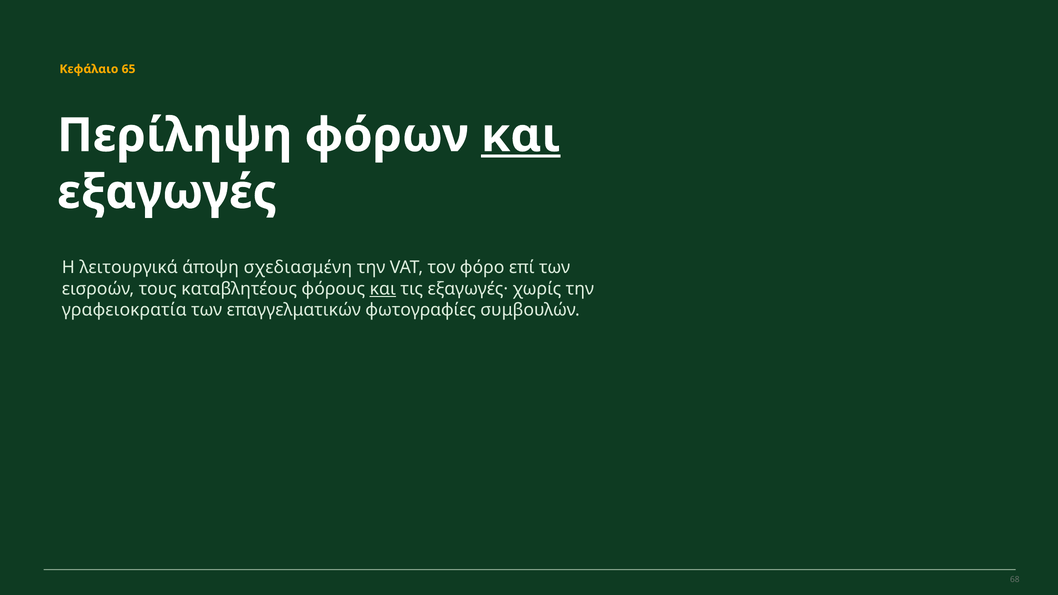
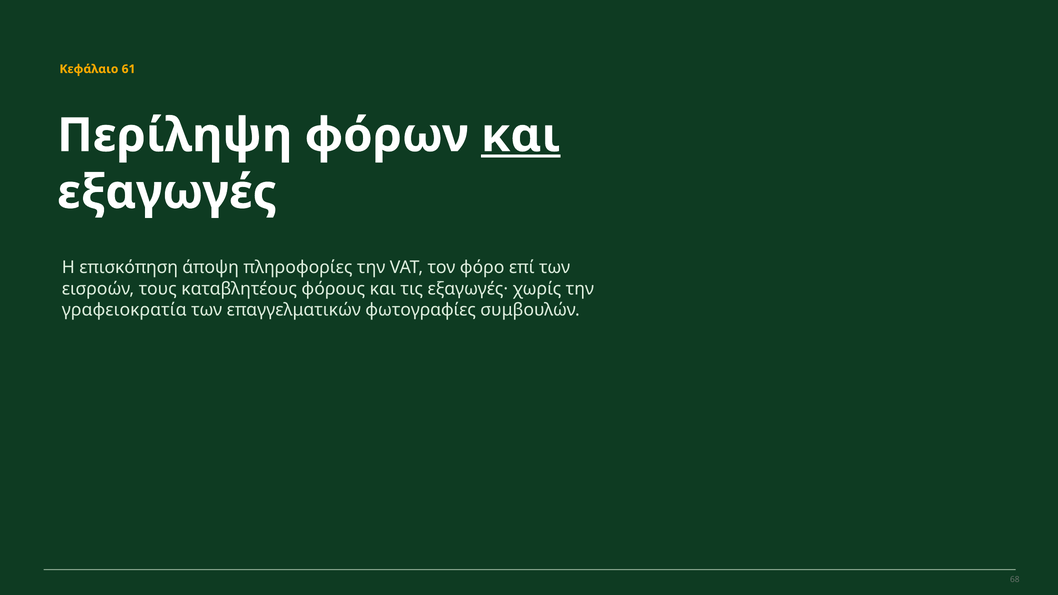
65: 65 -> 61
λειτουργικά: λειτουργικά -> επισκόπηση
σχεδιασμένη: σχεδιασμένη -> πληροφορίες
και at (383, 289) underline: present -> none
